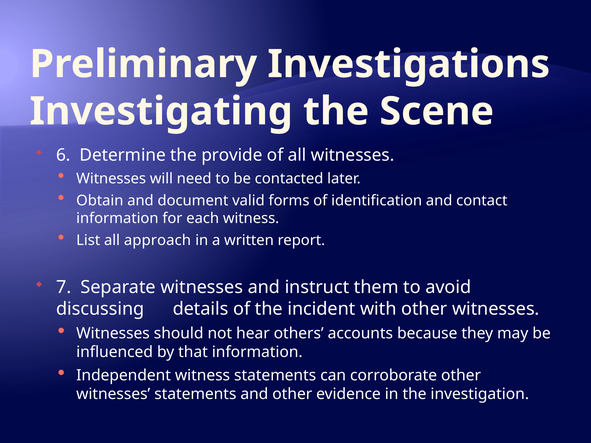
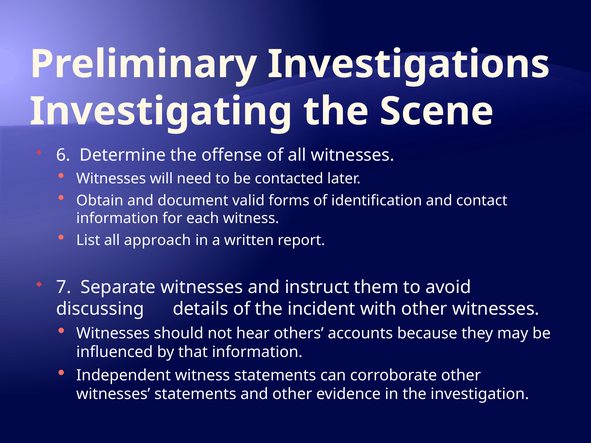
provide: provide -> offense
